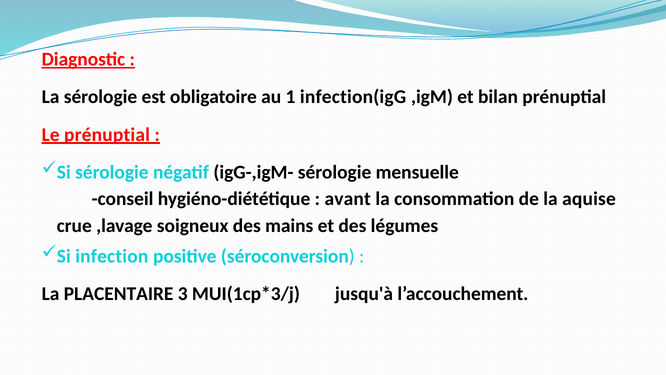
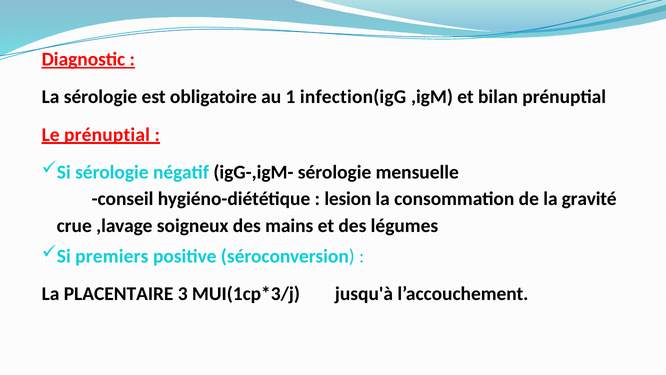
avant: avant -> lesion
aquise: aquise -> gravité
infection: infection -> premiers
